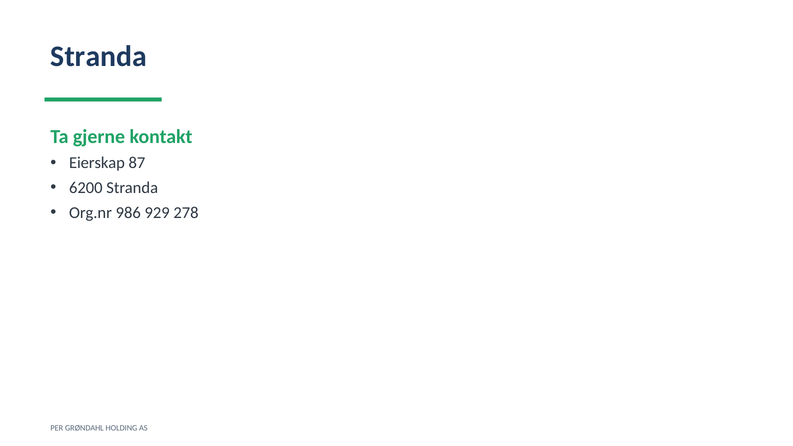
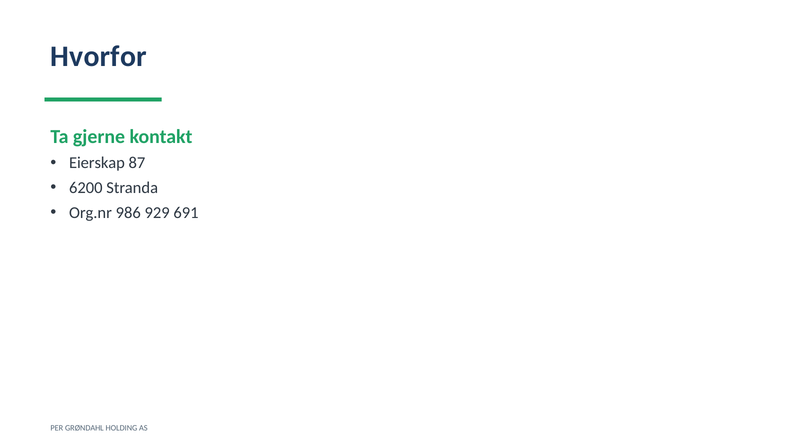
Stranda at (99, 57): Stranda -> Hvorfor
278: 278 -> 691
